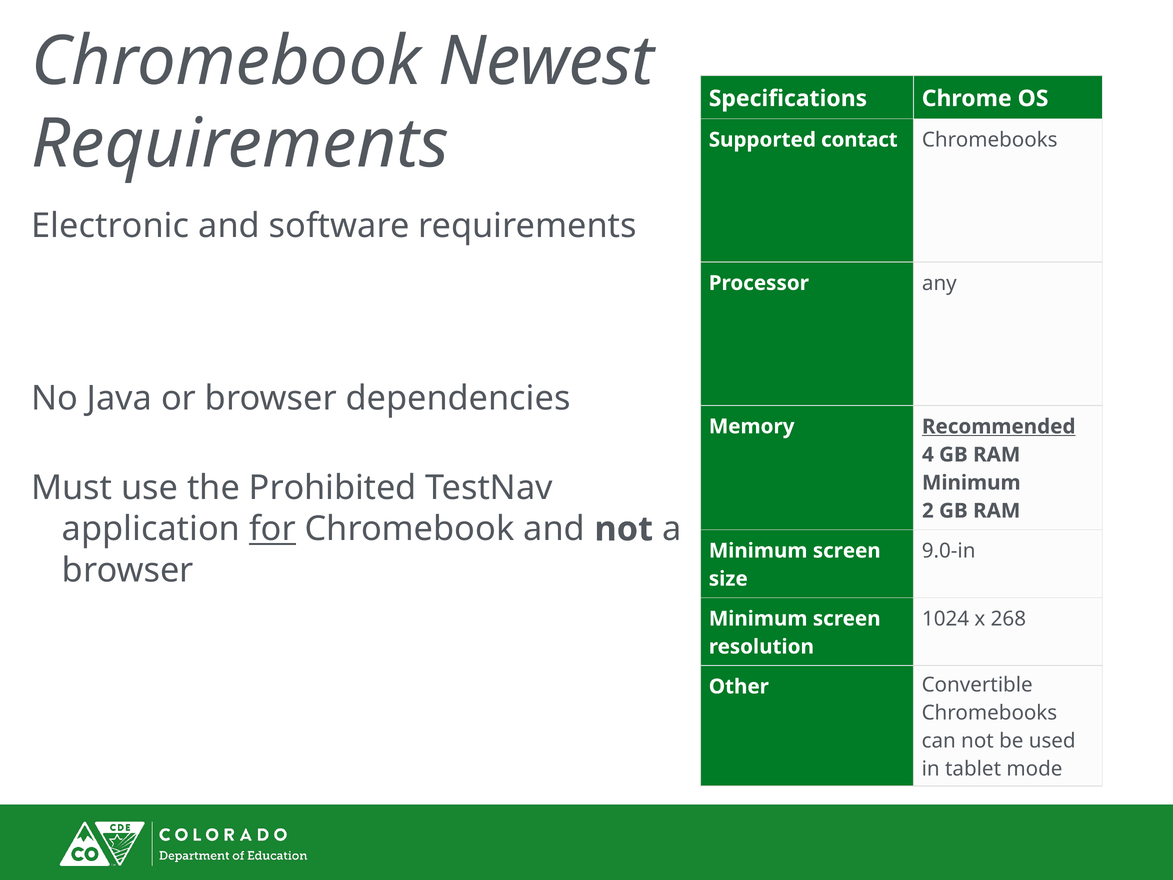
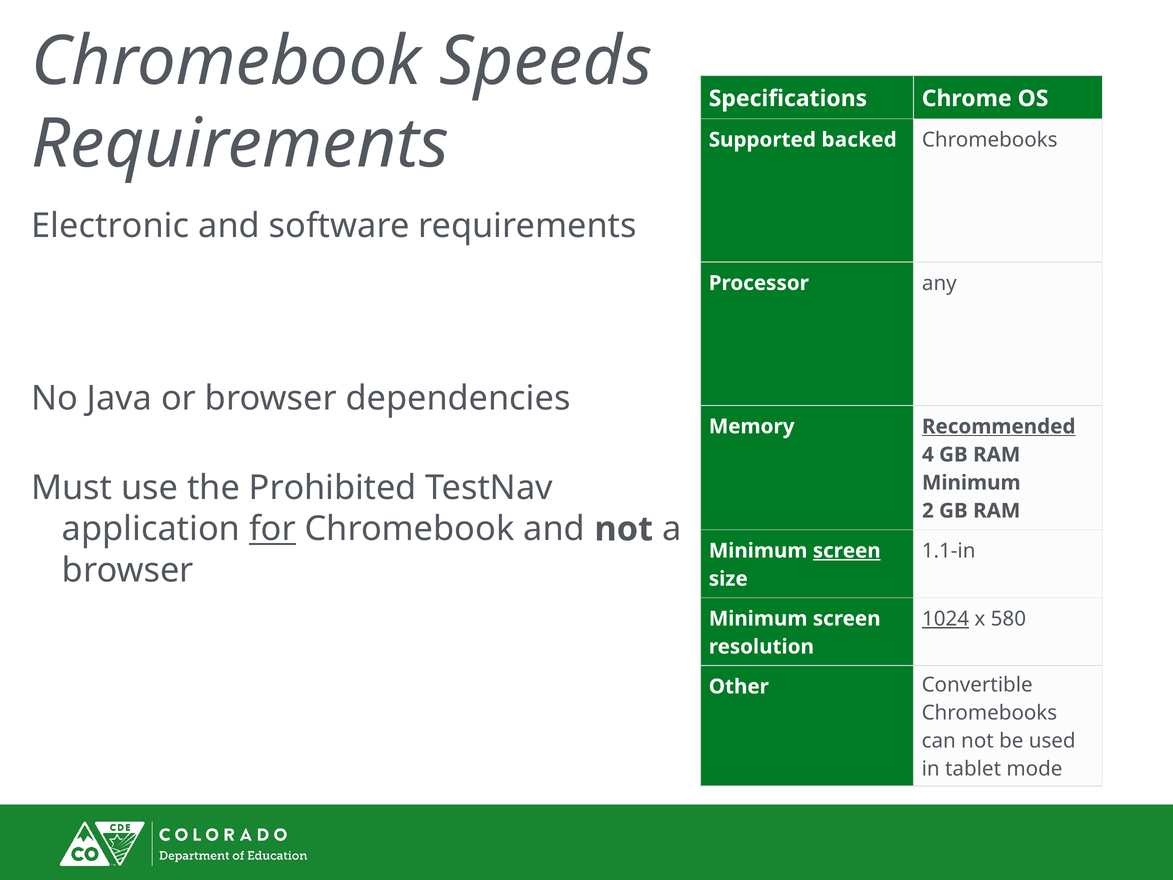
Newest: Newest -> Speeds
contact: contact -> backed
9.0-in: 9.0-in -> 1.1-in
screen at (847, 551) underline: none -> present
1024 underline: none -> present
268: 268 -> 580
